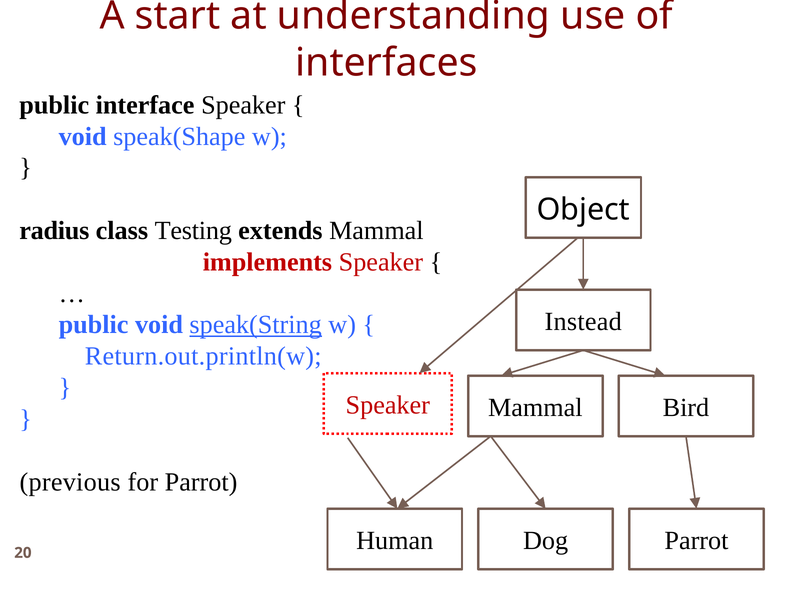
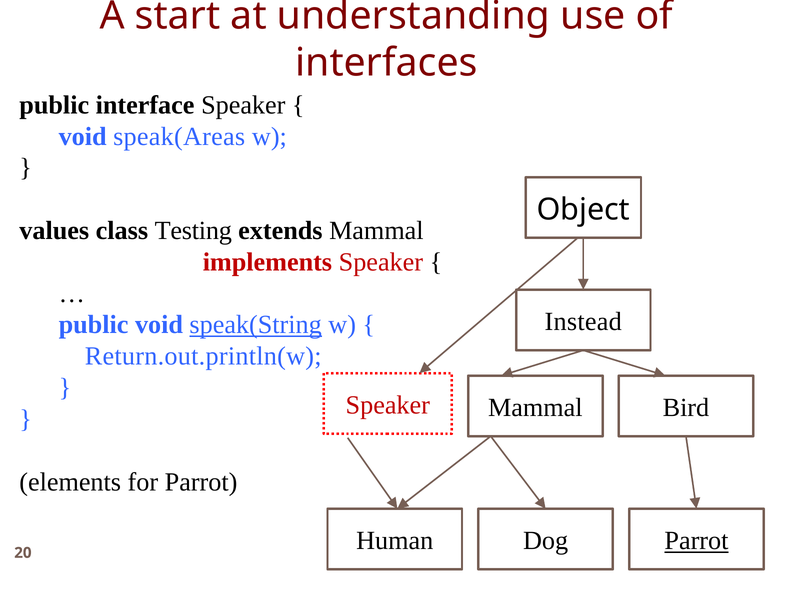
speak(Shape: speak(Shape -> speak(Areas
radius: radius -> values
previous: previous -> elements
Parrot at (696, 541) underline: none -> present
